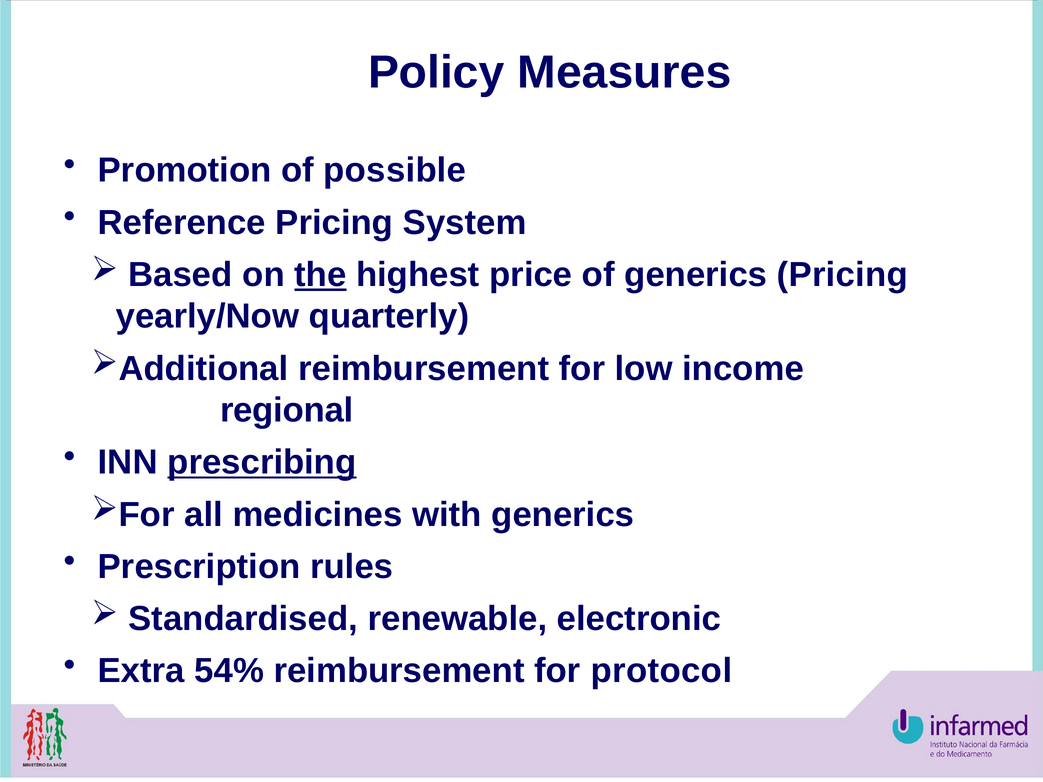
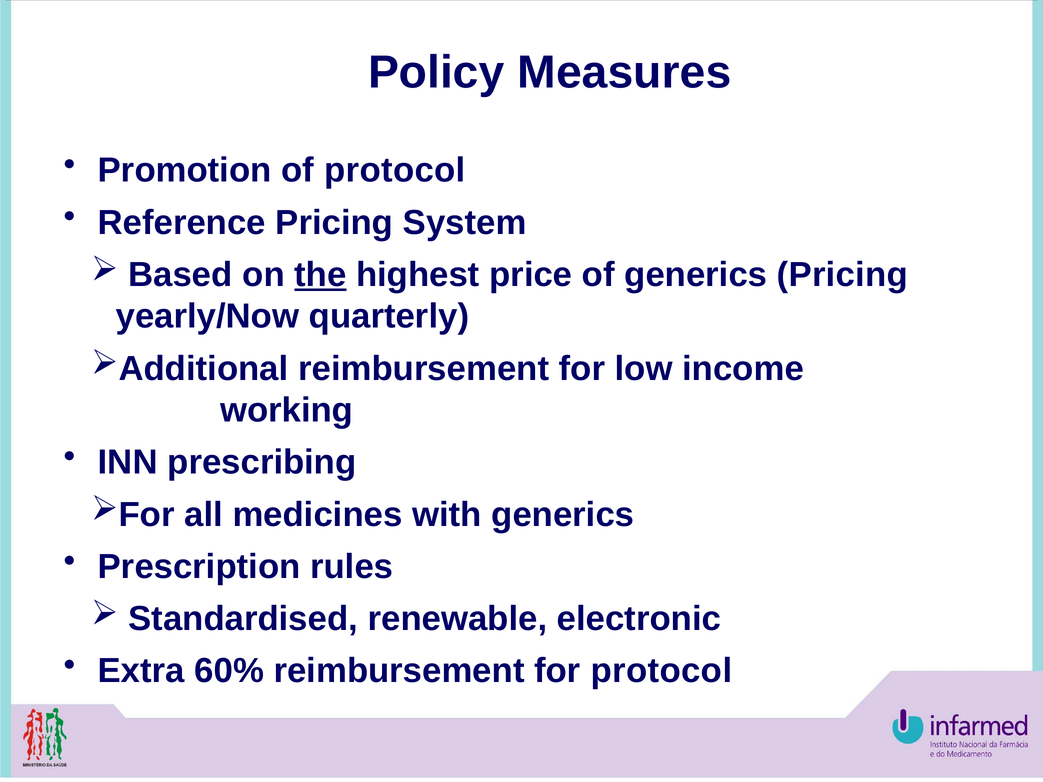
of possible: possible -> protocol
regional: regional -> working
prescribing underline: present -> none
54%: 54% -> 60%
